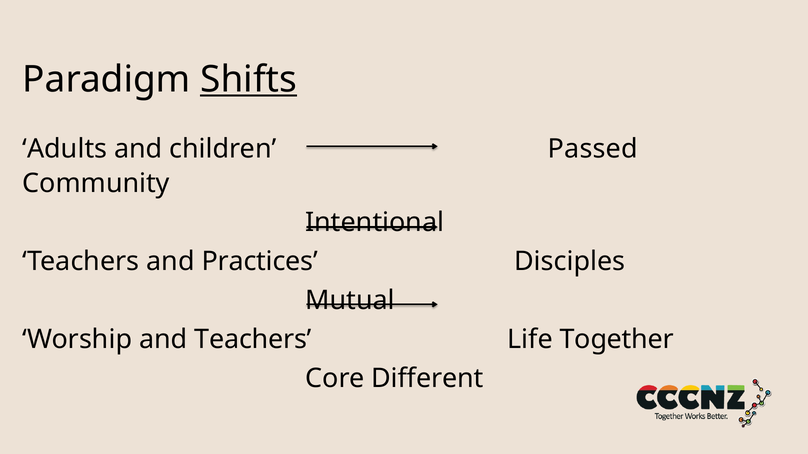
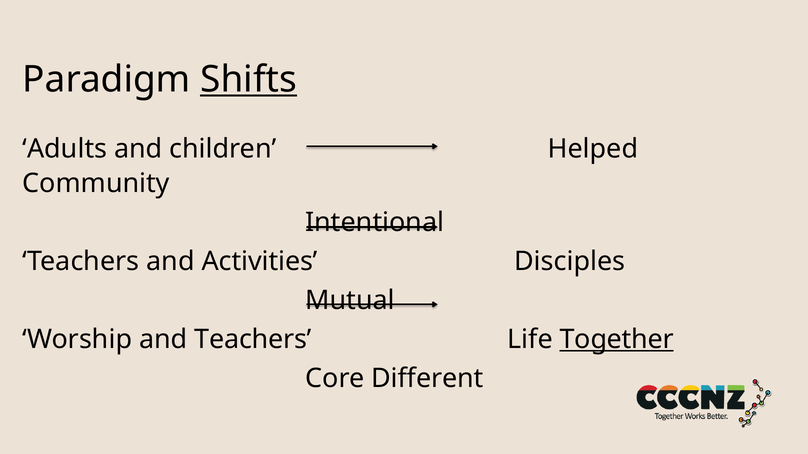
Passed: Passed -> Helped
Practices: Practices -> Activities
Together underline: none -> present
